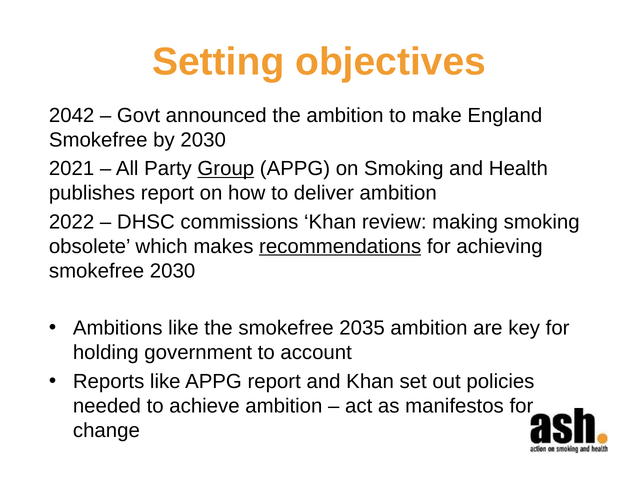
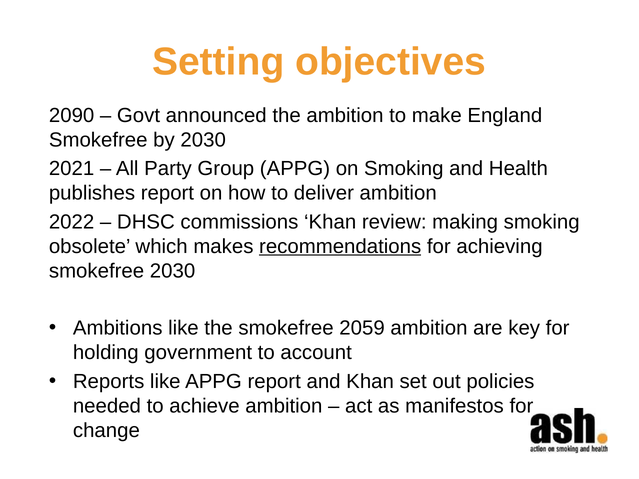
2042: 2042 -> 2090
Group underline: present -> none
2035: 2035 -> 2059
